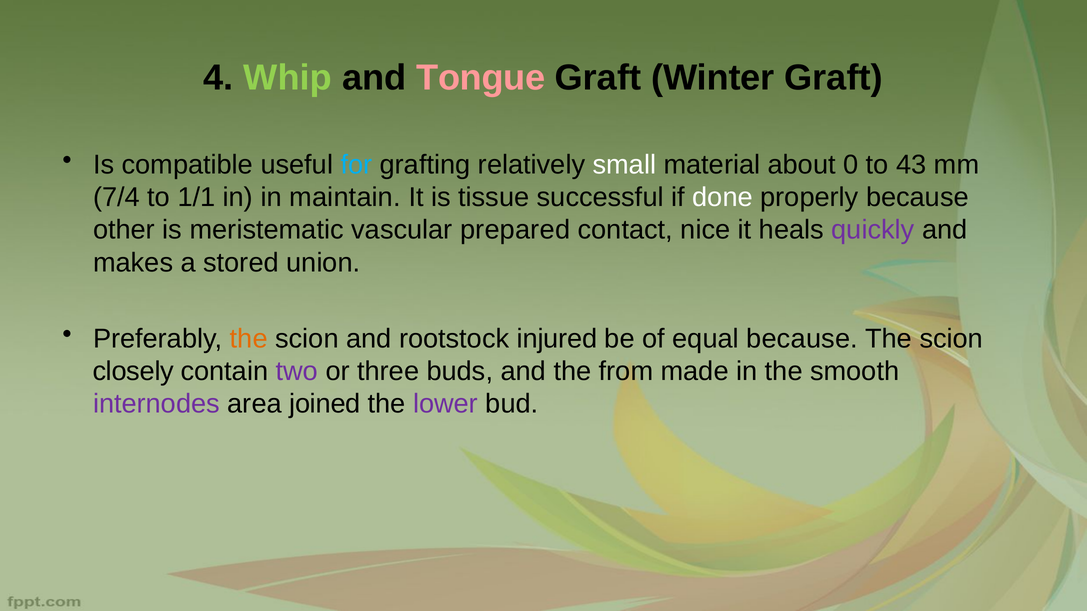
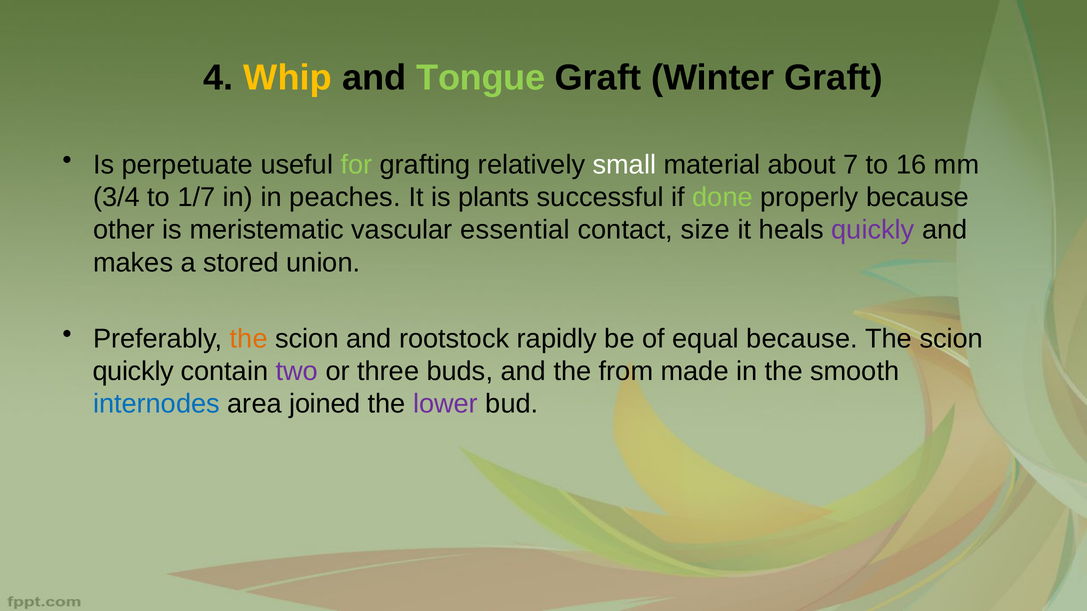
Whip colour: light green -> yellow
Tongue colour: pink -> light green
compatible: compatible -> perpetuate
for colour: light blue -> light green
0: 0 -> 7
43: 43 -> 16
7/4: 7/4 -> 3/4
1/1: 1/1 -> 1/7
maintain: maintain -> peaches
tissue: tissue -> plants
done colour: white -> light green
prepared: prepared -> essential
nice: nice -> size
injured: injured -> rapidly
closely at (133, 371): closely -> quickly
internodes colour: purple -> blue
